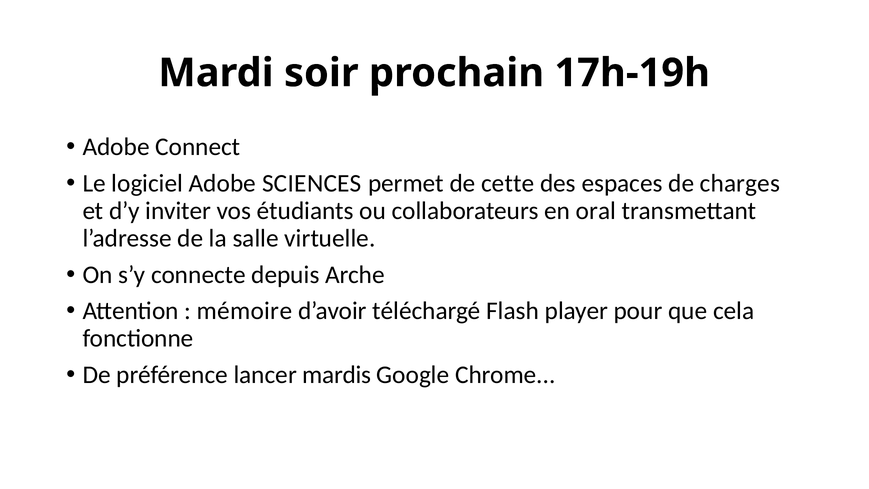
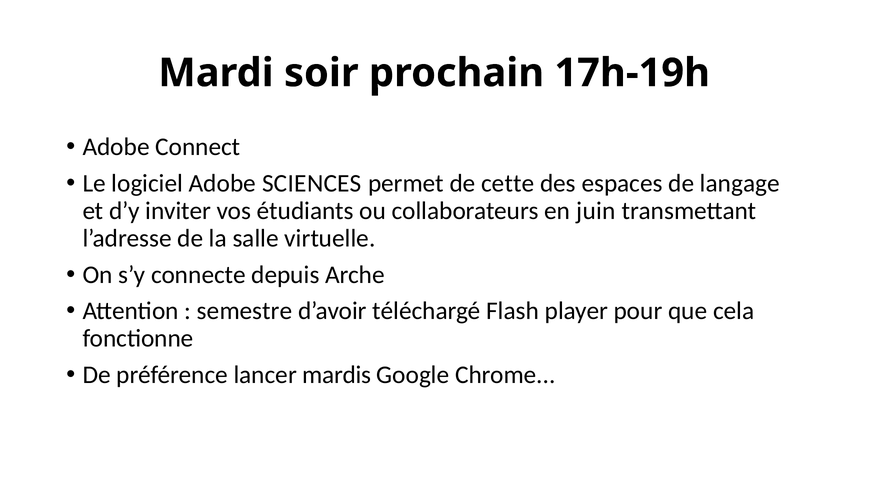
charges: charges -> langage
oral: oral -> juin
mémoire: mémoire -> semestre
